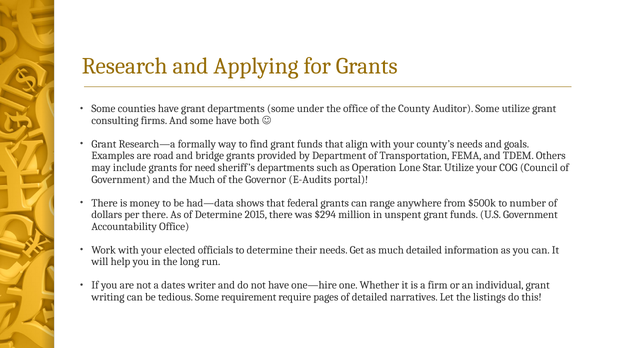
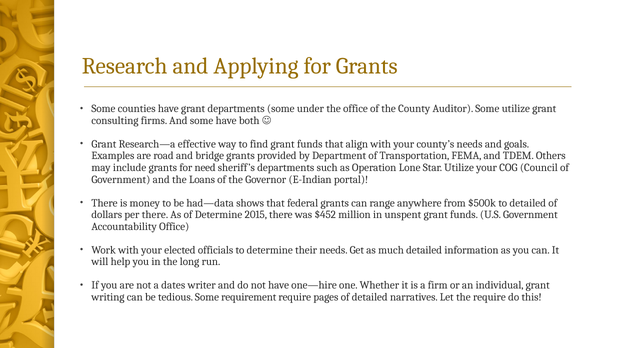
formally: formally -> effective
the Much: Much -> Loans
E-Audits: E-Audits -> E-Indian
to number: number -> detailed
$294: $294 -> $452
the listings: listings -> require
